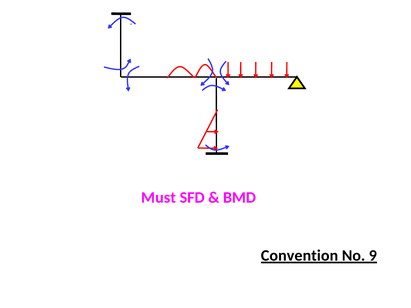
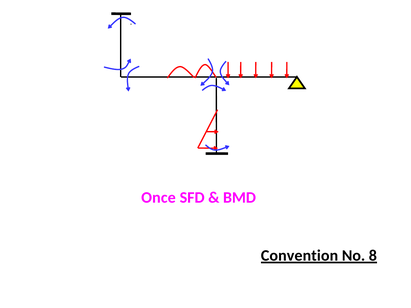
Must: Must -> Once
9: 9 -> 8
